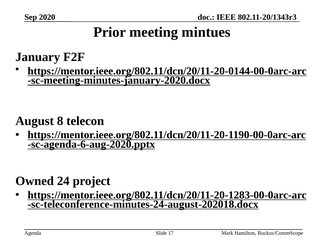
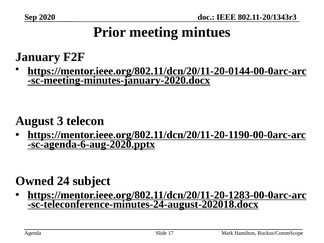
8: 8 -> 3
project: project -> subject
